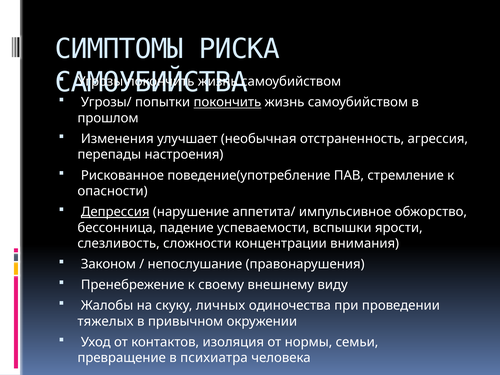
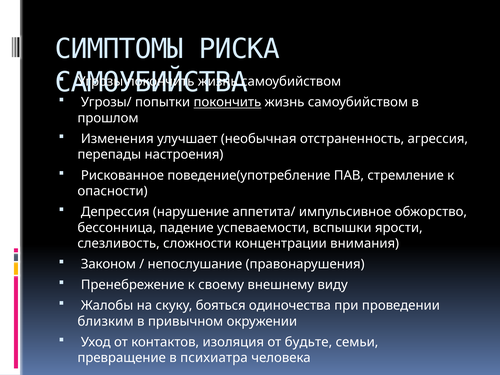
Депрессия underline: present -> none
личных: личных -> бояться
тяжелых: тяжелых -> близким
нормы: нормы -> будьте
